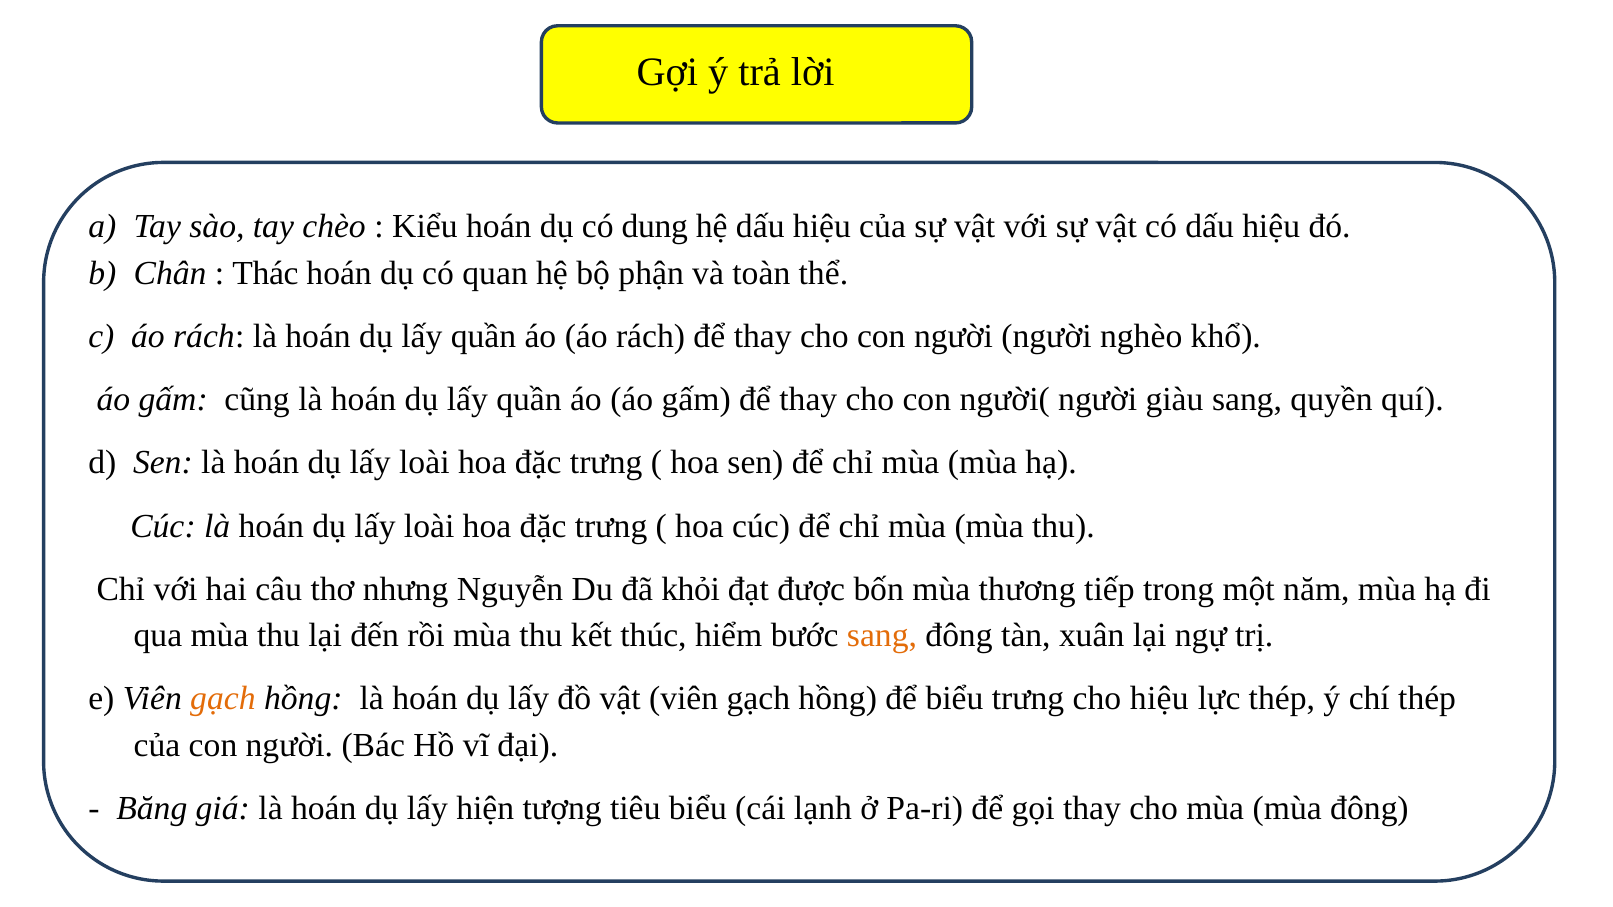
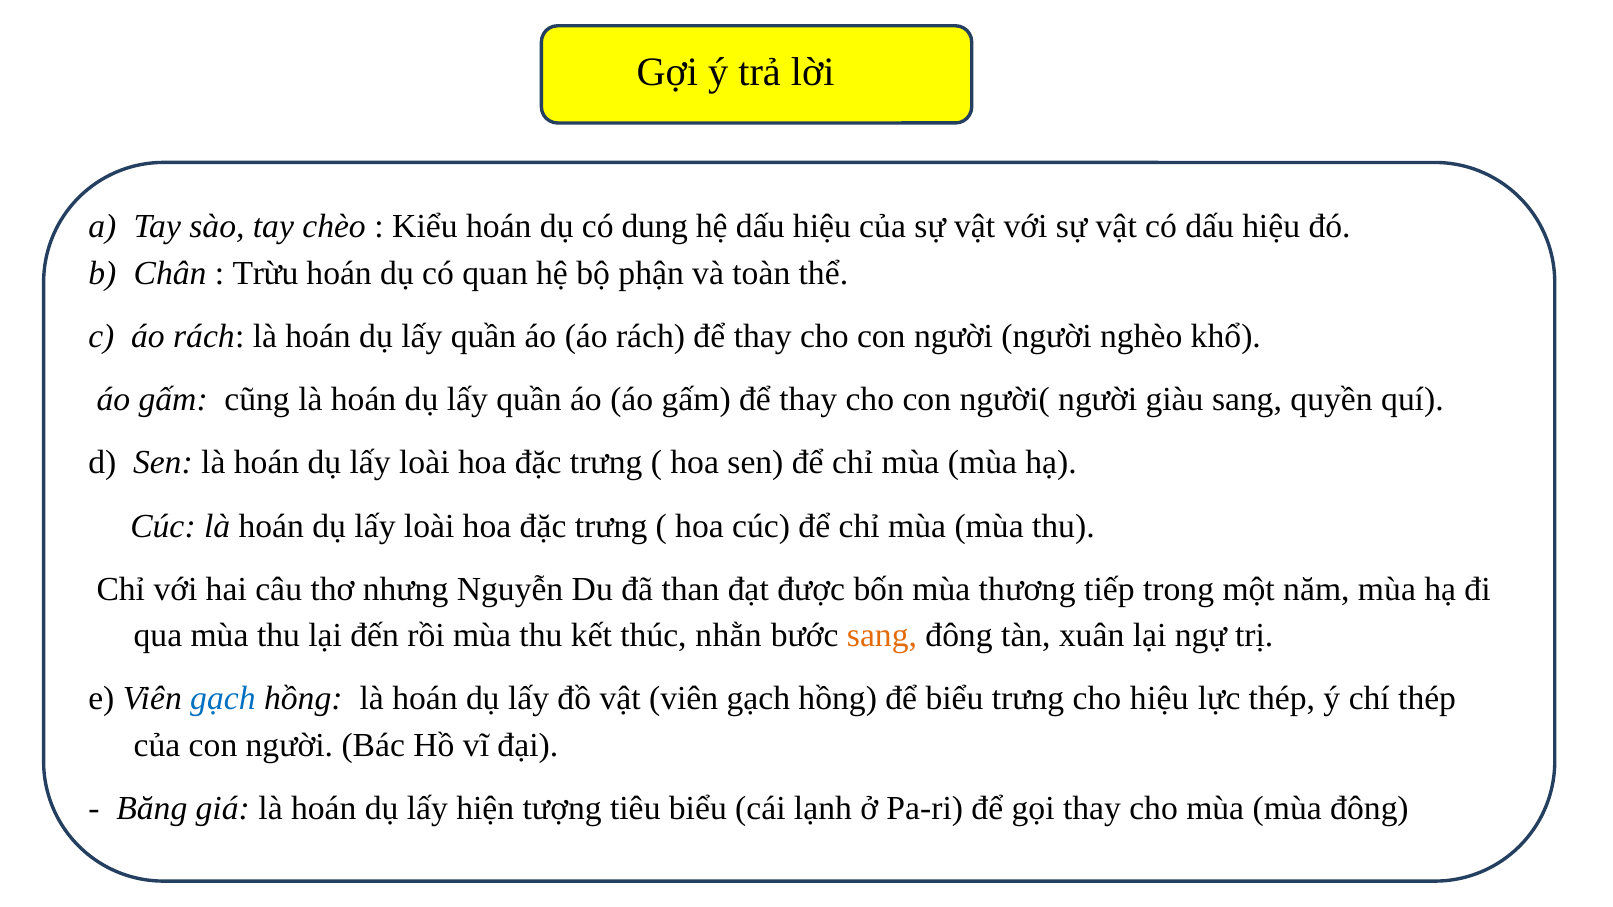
Thác: Thác -> Trừu
khỏi: khỏi -> than
hiểm: hiểm -> nhằn
gạch at (223, 699) colour: orange -> blue
